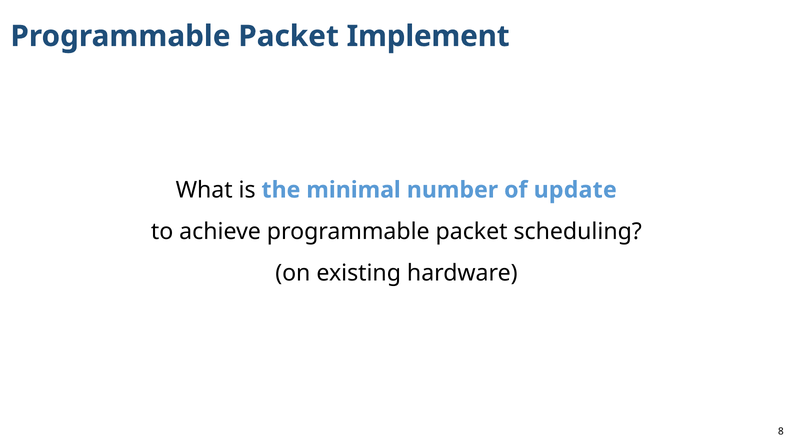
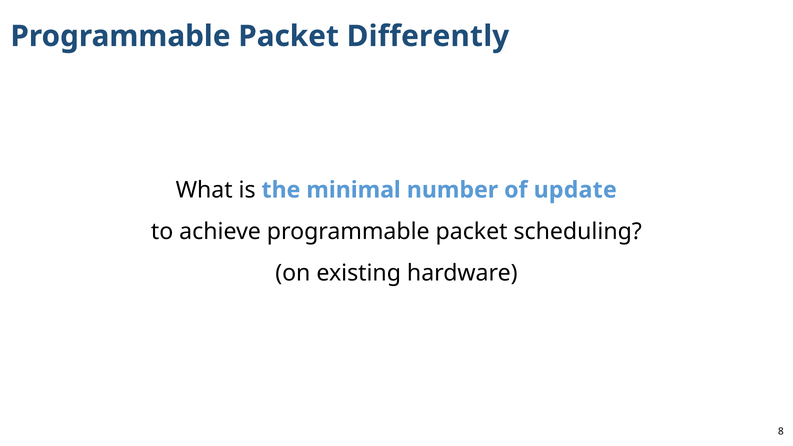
Implement: Implement -> Differently
